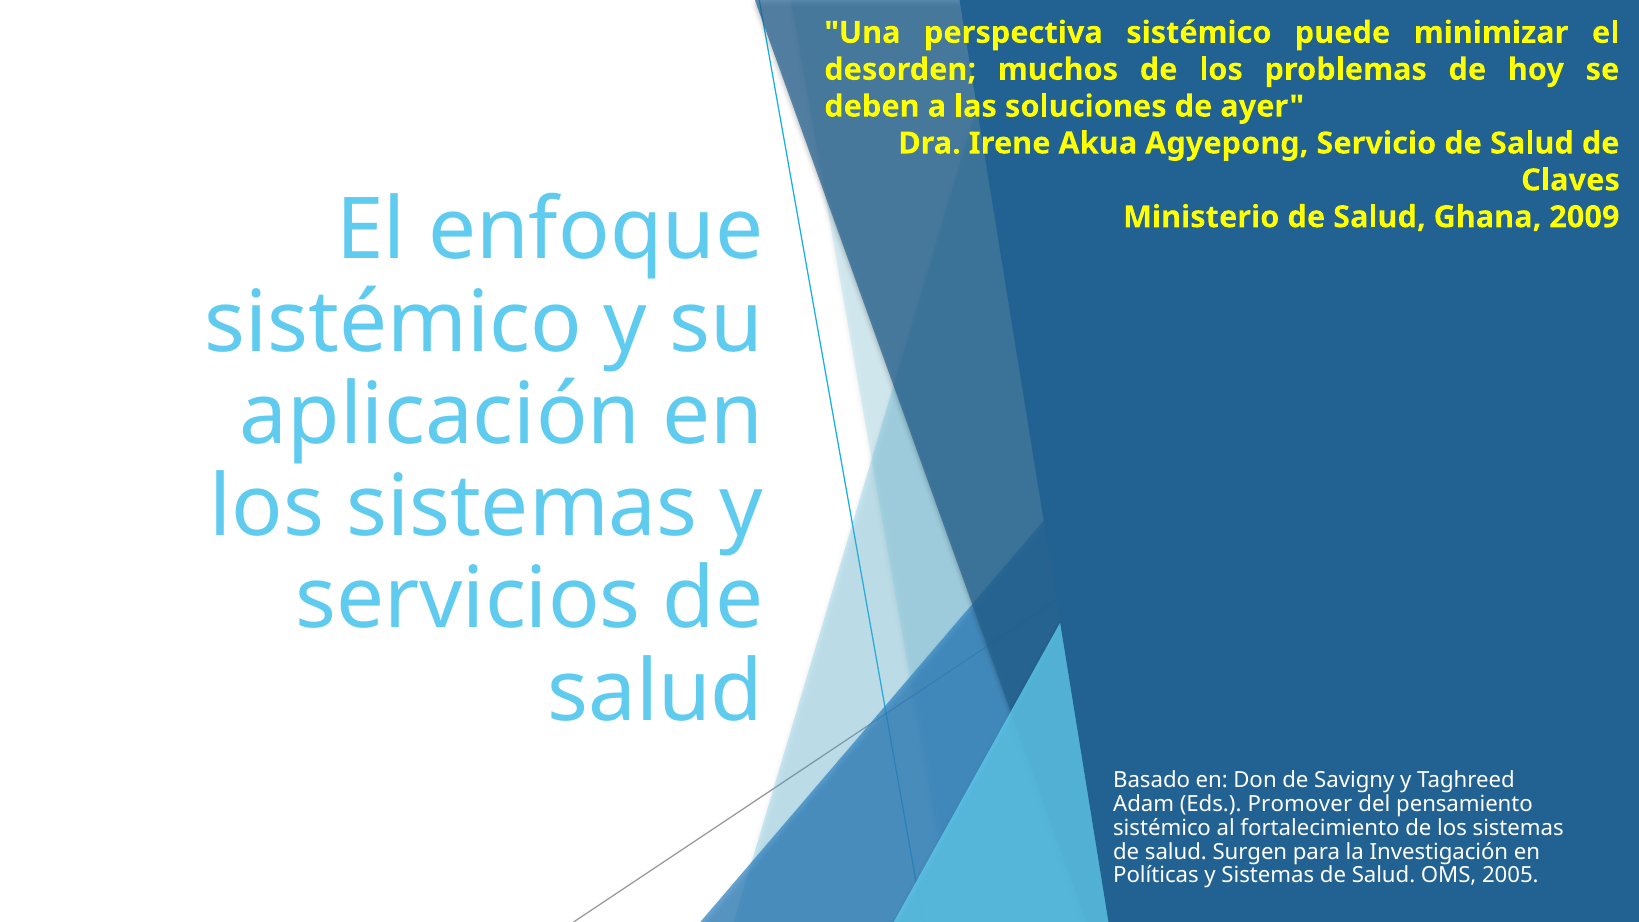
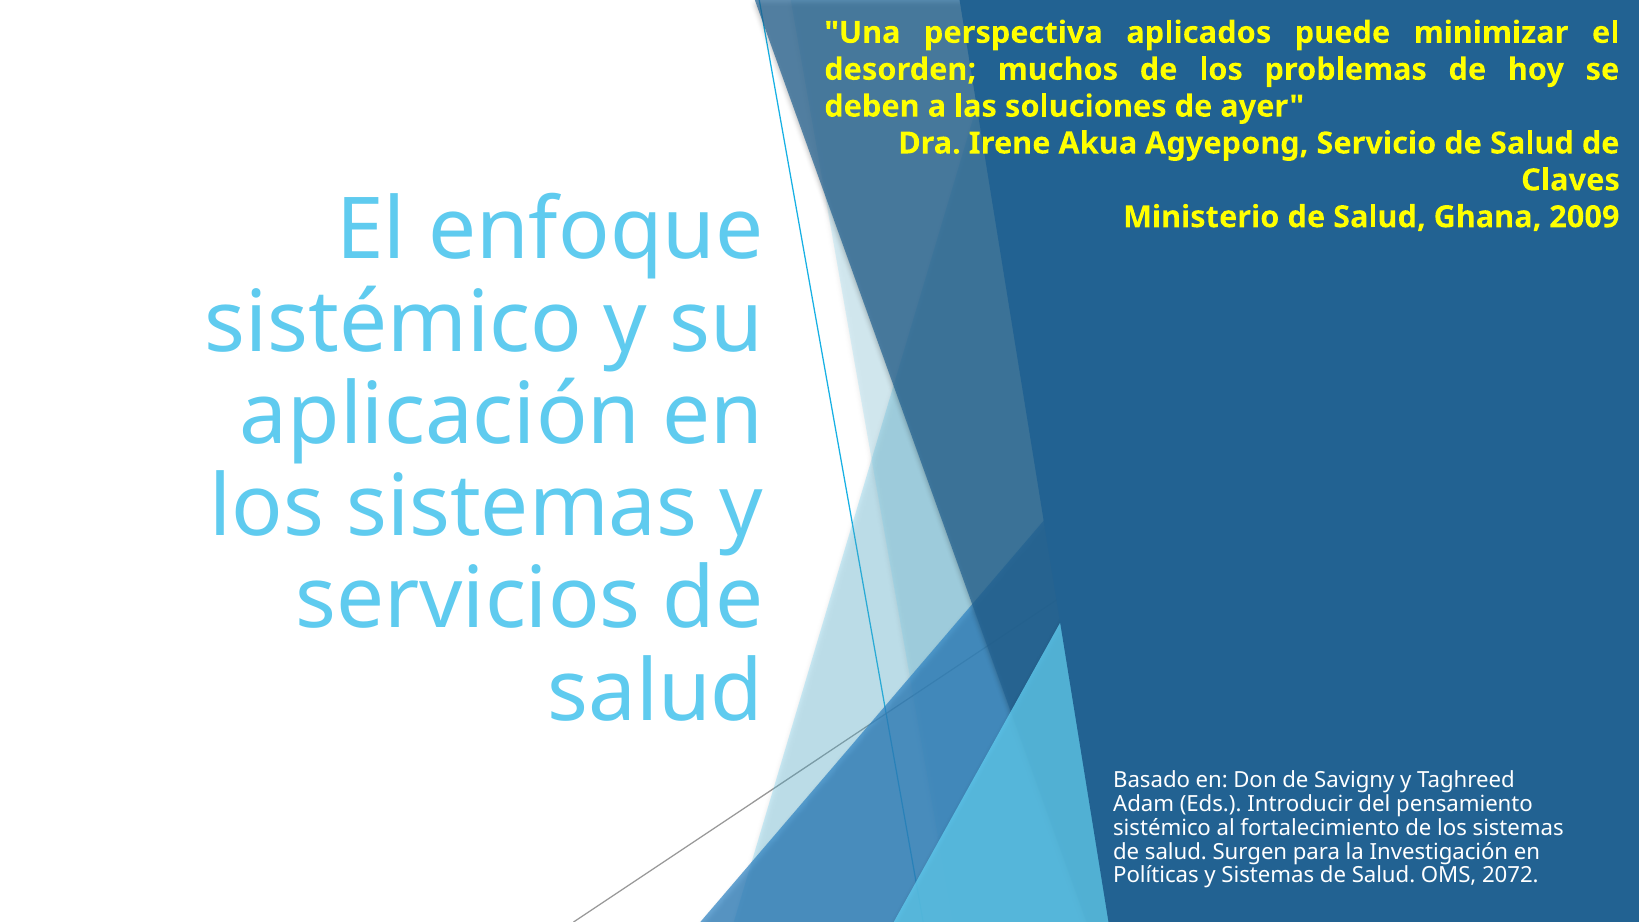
perspectiva sistémico: sistémico -> aplicados
Promover: Promover -> Introducir
2005: 2005 -> 2072
